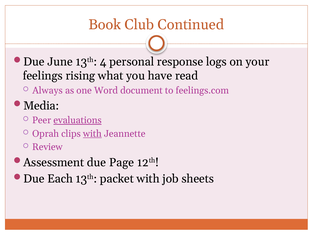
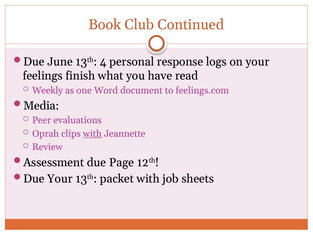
rising: rising -> finish
Always: Always -> Weekly
evaluations underline: present -> none
Due Each: Each -> Your
